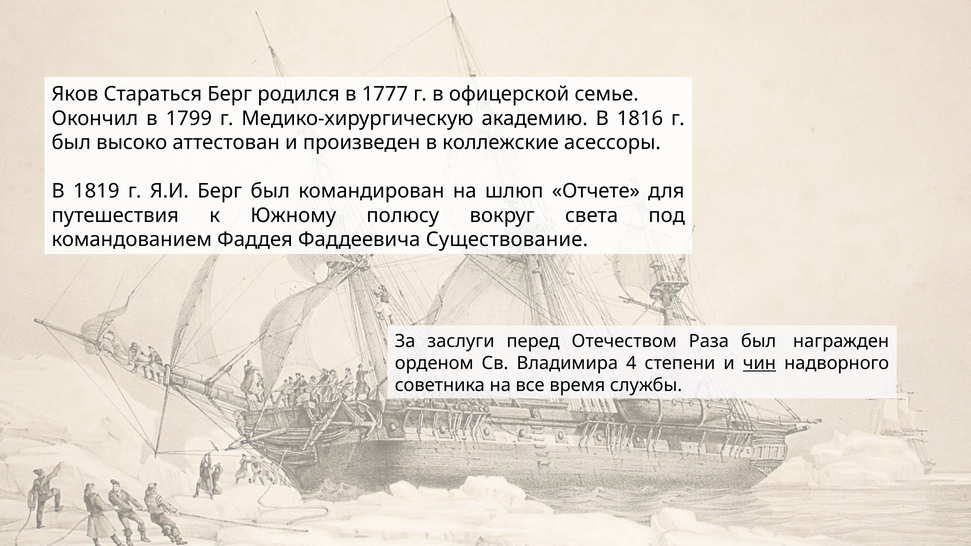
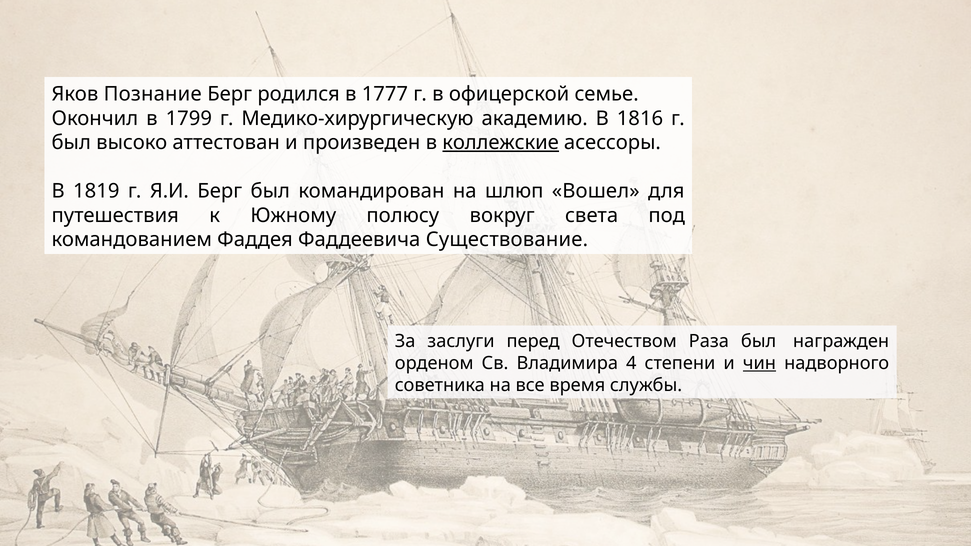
Стараться: Стараться -> Познание
коллежские underline: none -> present
Отчете: Отчете -> Вошел
